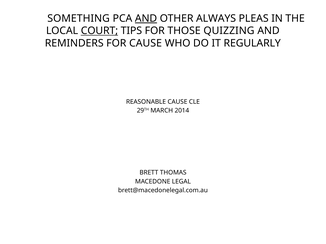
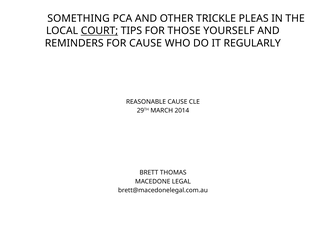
AND at (146, 18) underline: present -> none
ALWAYS: ALWAYS -> TRICKLE
QUIZZING: QUIZZING -> YOURSELF
